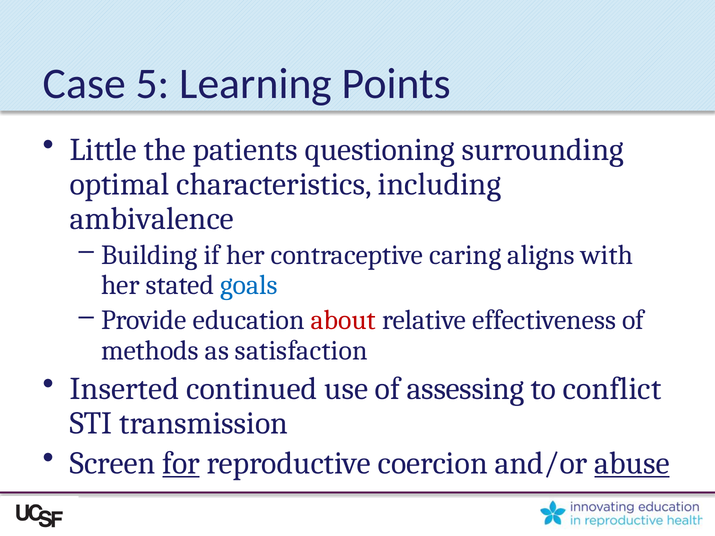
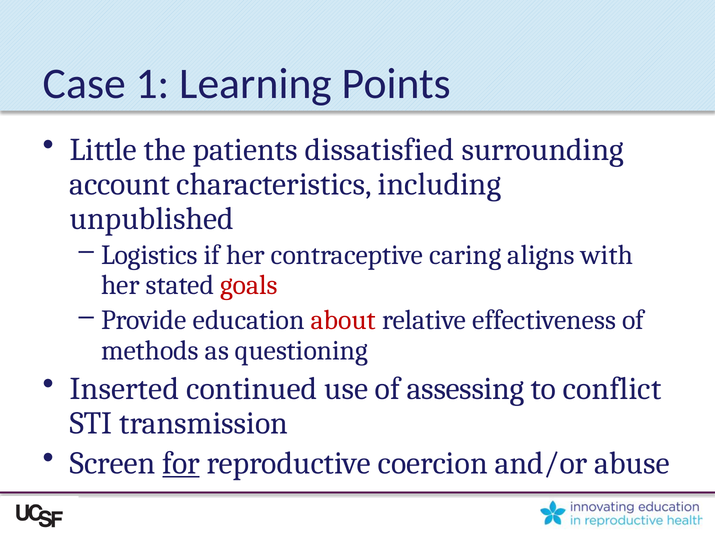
5: 5 -> 1
questioning: questioning -> dissatisfied
optimal: optimal -> account
ambivalence: ambivalence -> unpublished
Building: Building -> Logistics
goals colour: blue -> red
satisfaction: satisfaction -> questioning
abuse underline: present -> none
